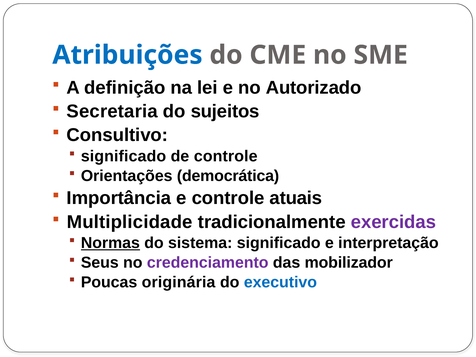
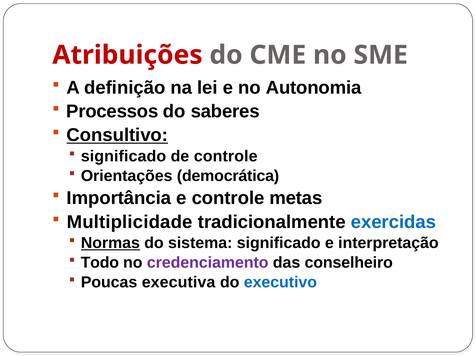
Atribuições colour: blue -> red
Autorizado: Autorizado -> Autonomia
Secretaria: Secretaria -> Processos
sujeitos: sujeitos -> saberes
Consultivo underline: none -> present
atuais: atuais -> metas
exercidas colour: purple -> blue
Seus: Seus -> Todo
mobilizador: mobilizador -> conselheiro
originária: originária -> executiva
